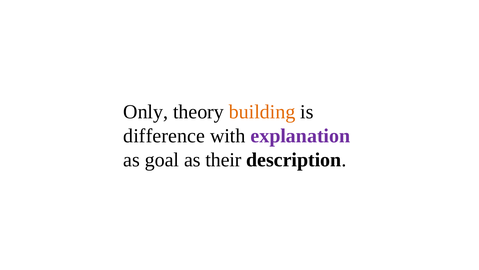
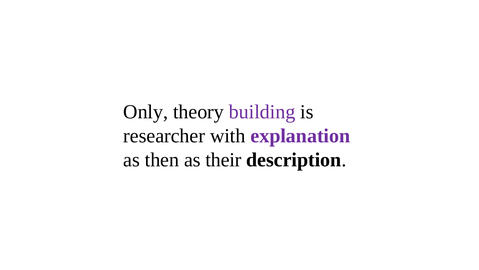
building colour: orange -> purple
difference: difference -> researcher
goal: goal -> then
